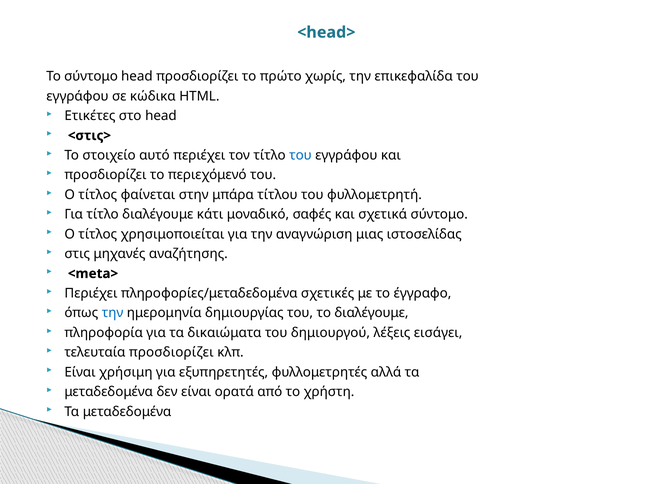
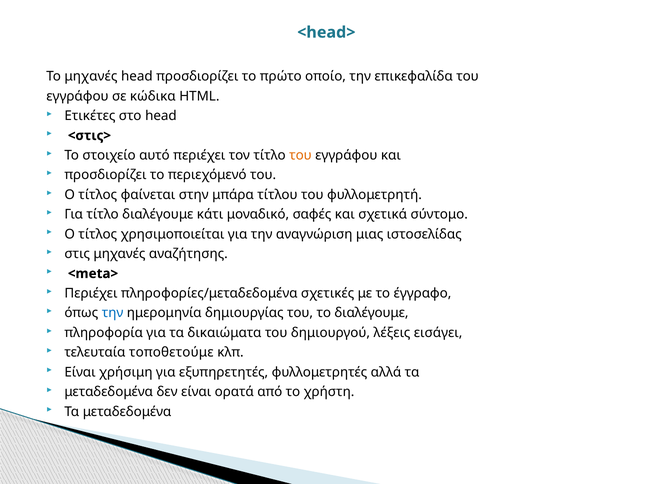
Το σύντομο: σύντομο -> μηχανές
χωρίς: χωρίς -> οποίο
του at (300, 155) colour: blue -> orange
τελευταία προσδιορίζει: προσδιορίζει -> τοποθετούμε
